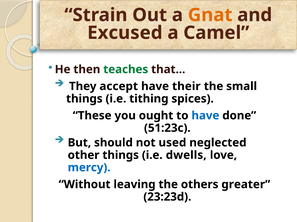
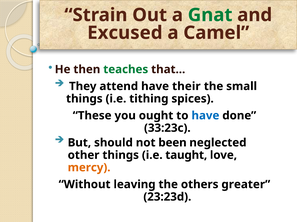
Gnat colour: orange -> green
accept: accept -> attend
51:23c: 51:23c -> 33:23c
used: used -> been
dwells: dwells -> taught
mercy colour: blue -> orange
